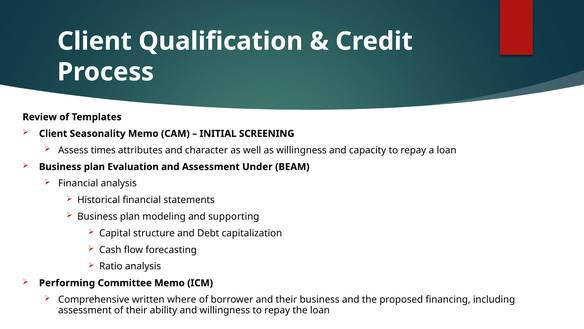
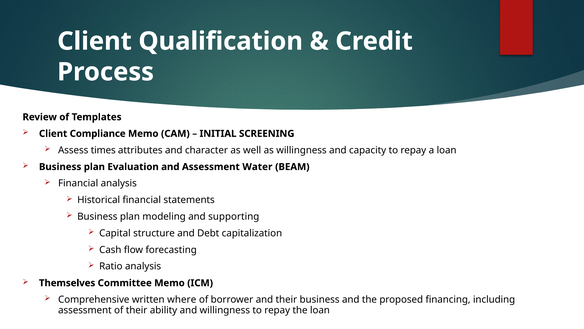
Seasonality: Seasonality -> Compliance
Under: Under -> Water
Performing: Performing -> Themselves
